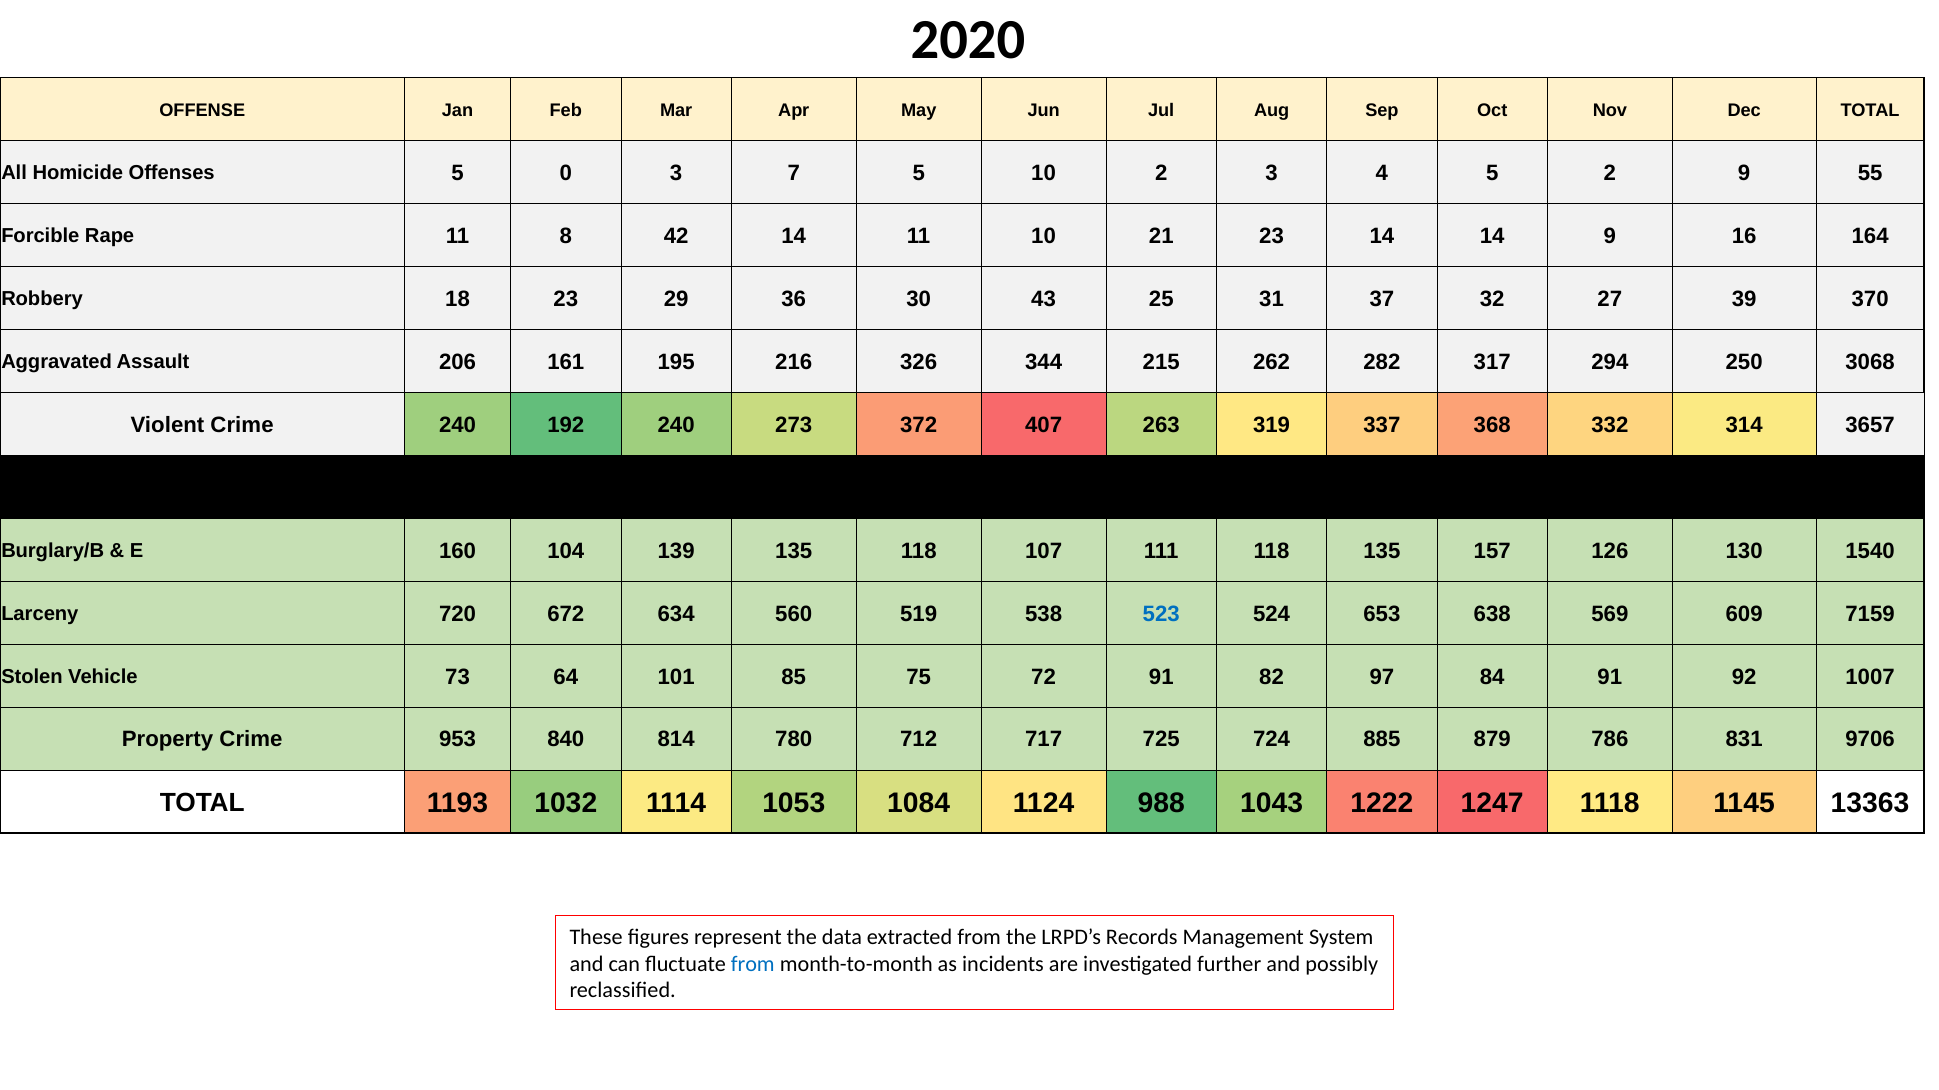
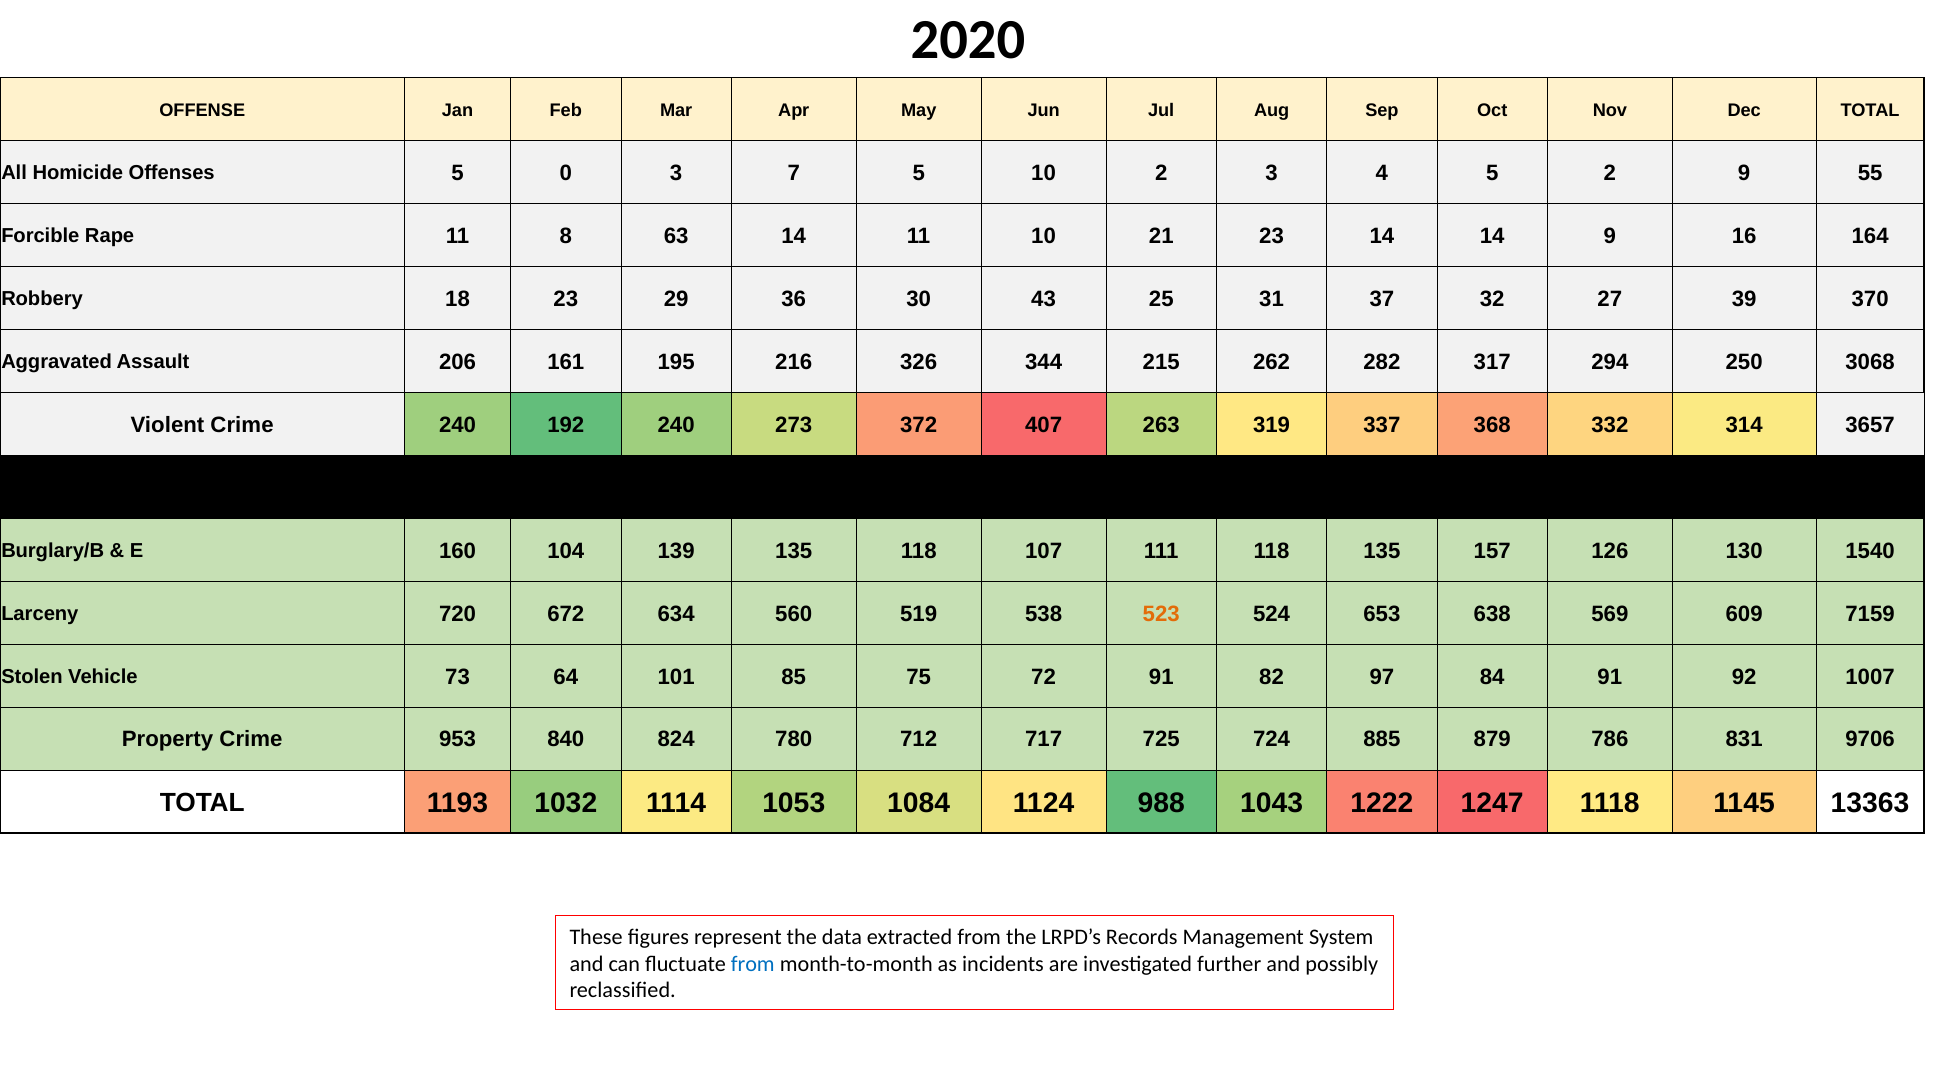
42: 42 -> 63
523 colour: blue -> orange
814: 814 -> 824
